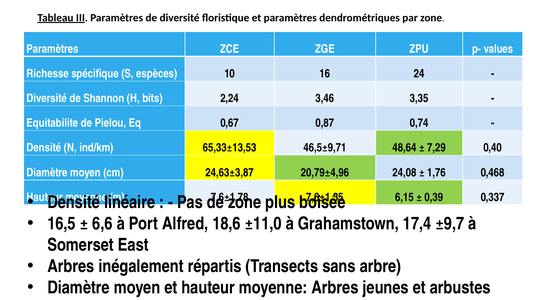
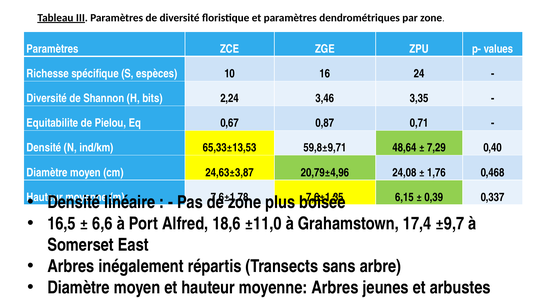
0,74: 0,74 -> 0,71
46,5±9,71: 46,5±9,71 -> 59,8±9,71
